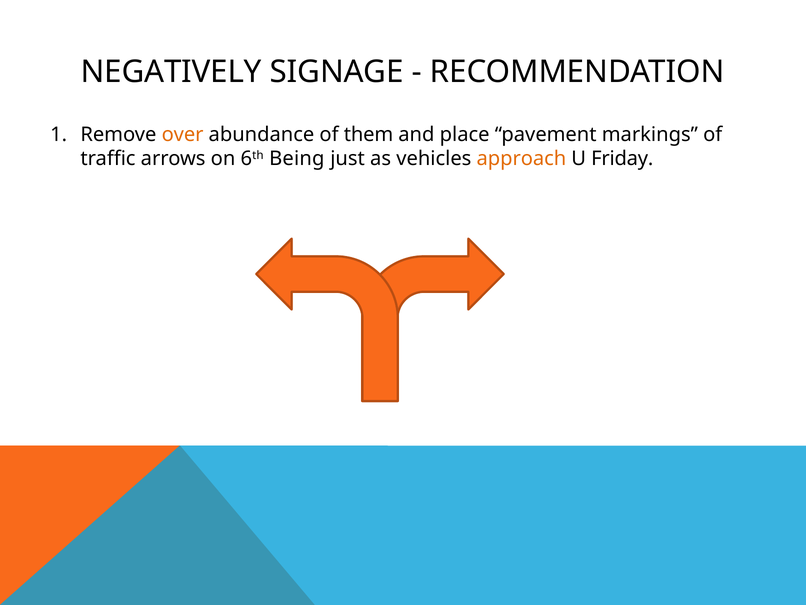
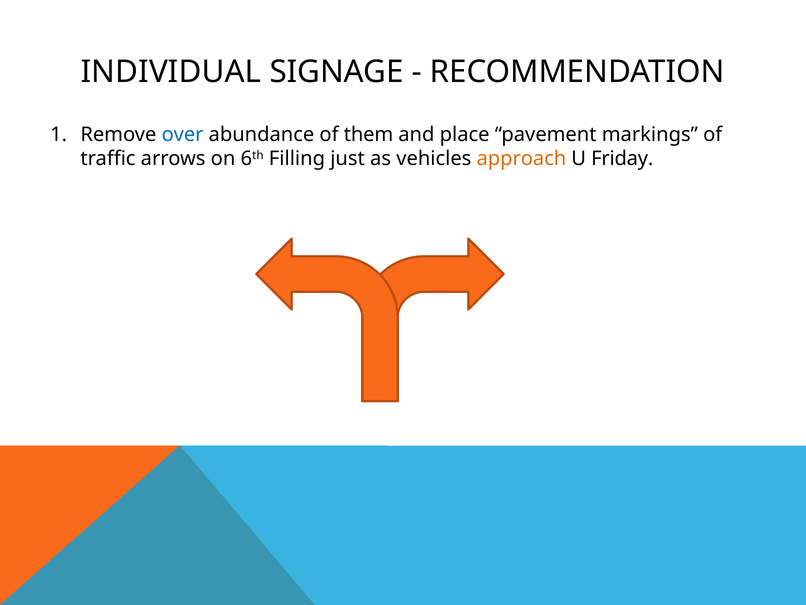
NEGATIVELY: NEGATIVELY -> INDIVIDUAL
over colour: orange -> blue
Being: Being -> Filling
